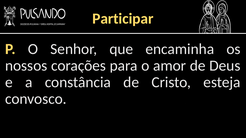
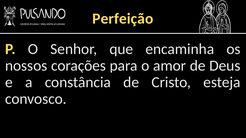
Participar: Participar -> Perfeição
